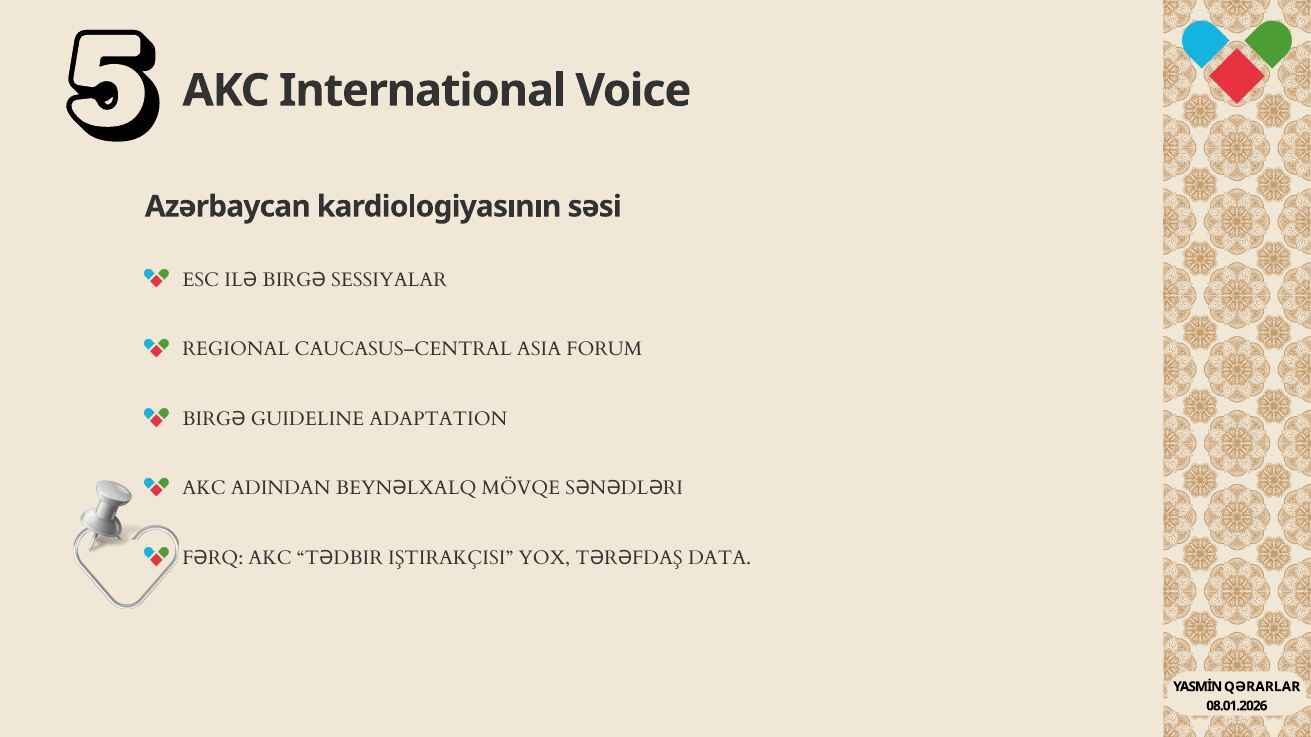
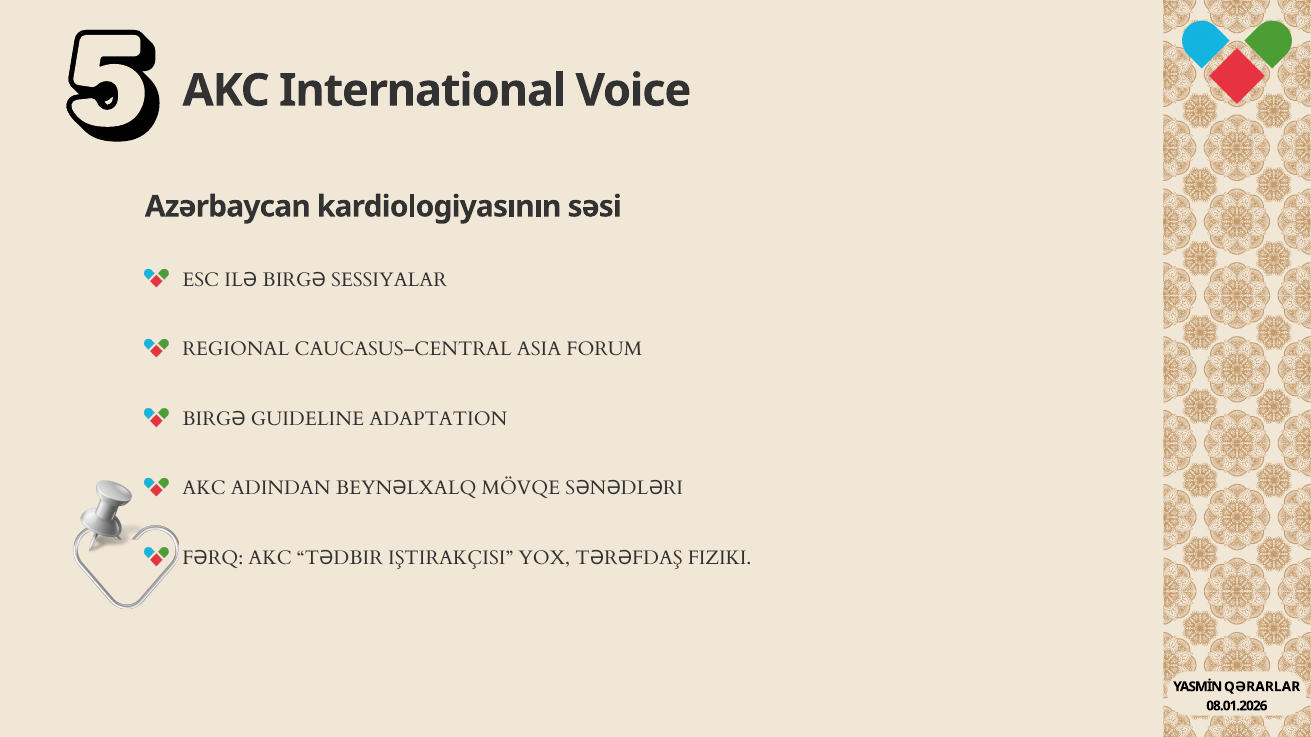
DATA: DATA -> FIZIKI
